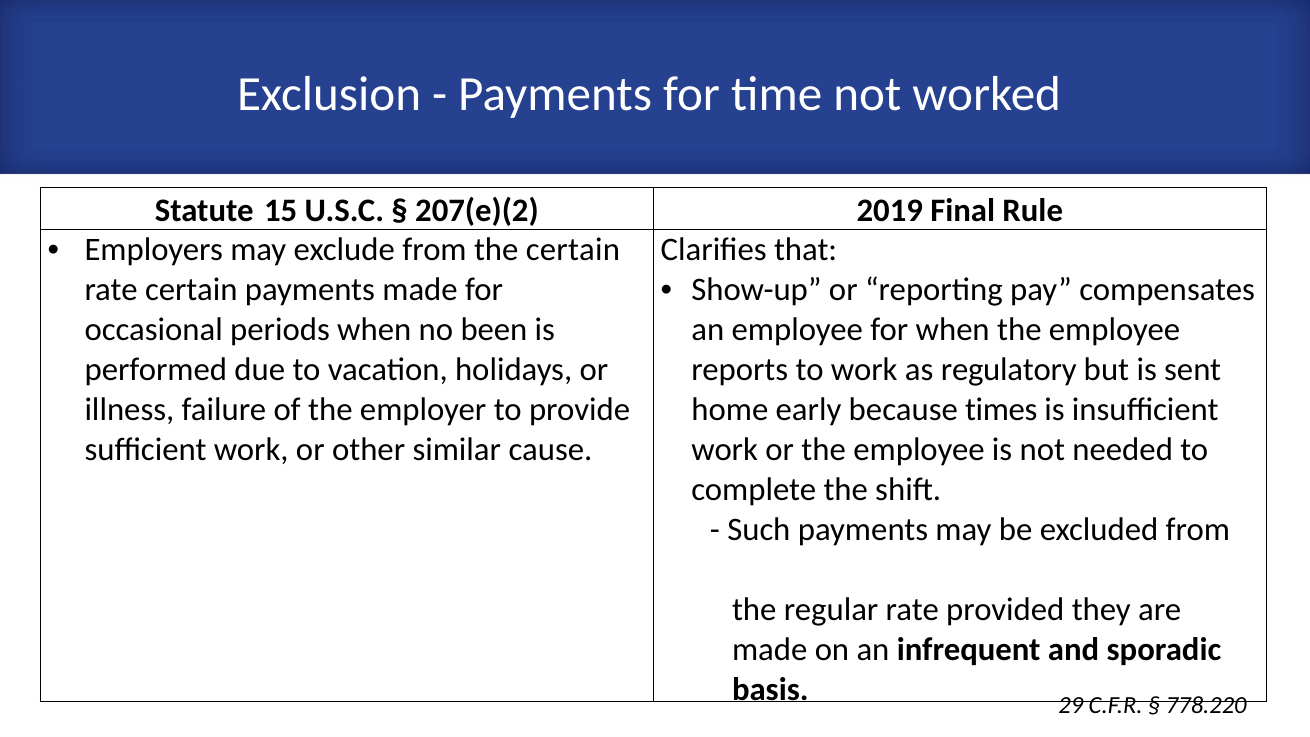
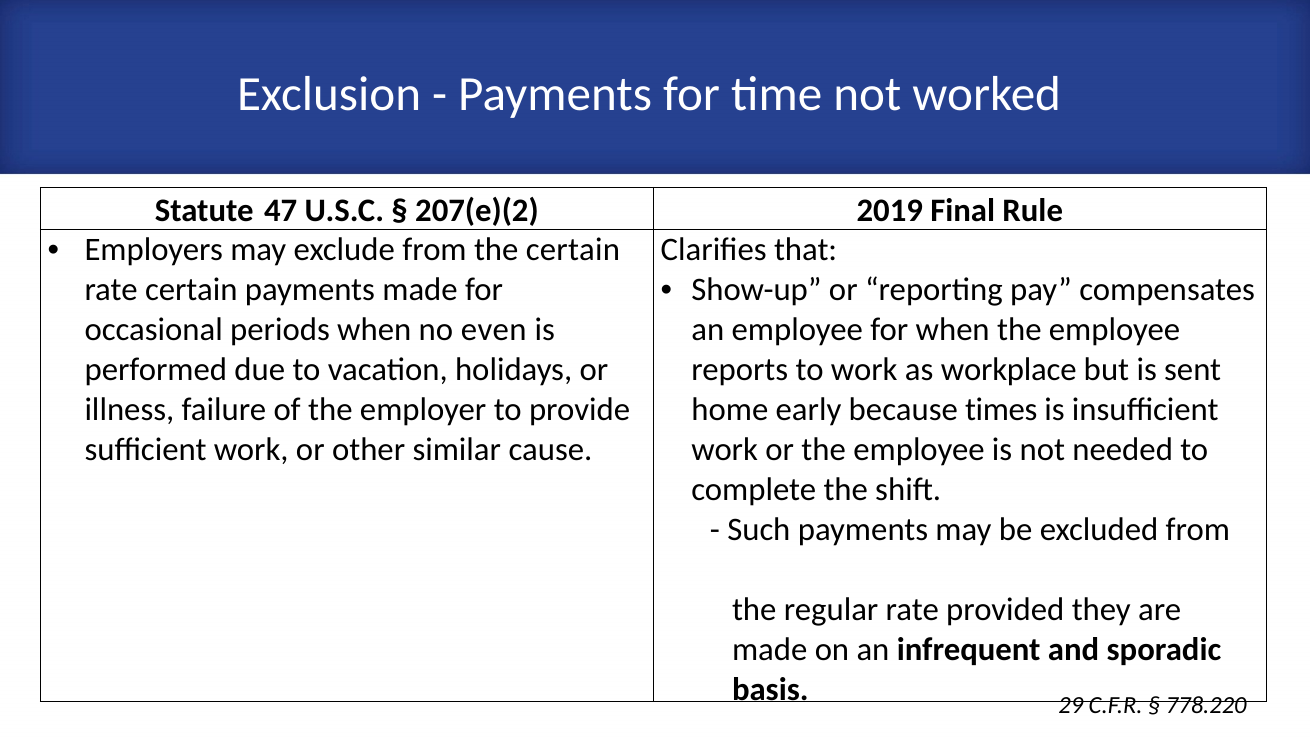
15: 15 -> 47
been: been -> even
regulatory: regulatory -> workplace
